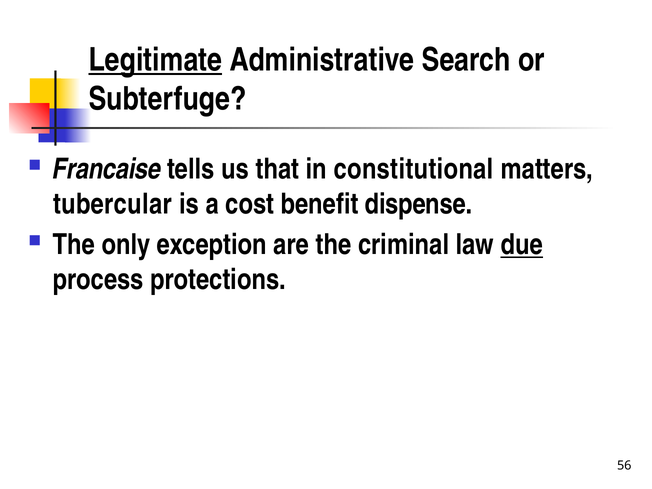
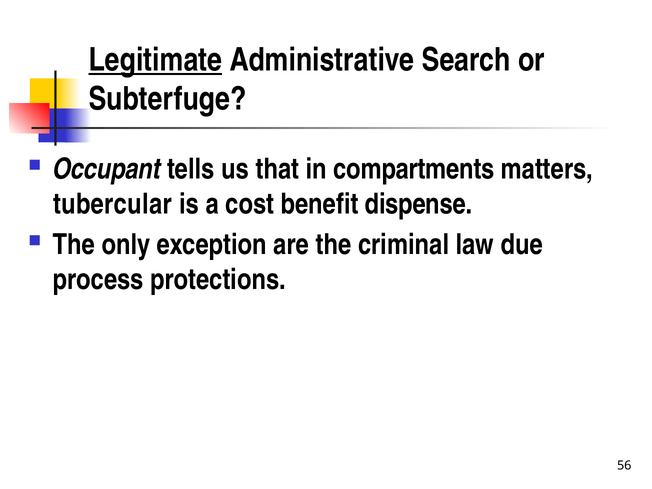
Francaise: Francaise -> Occupant
constitutional: constitutional -> compartments
due underline: present -> none
